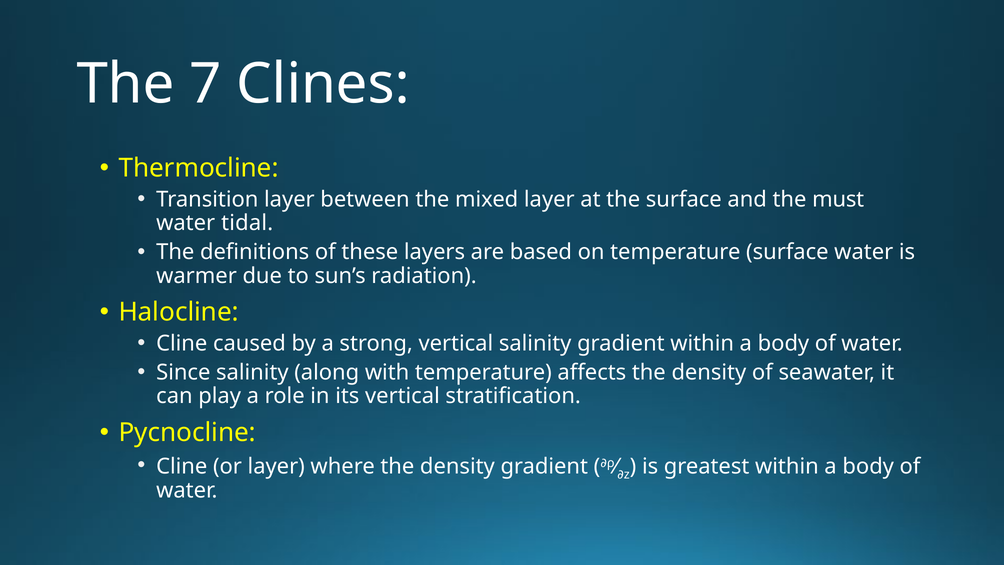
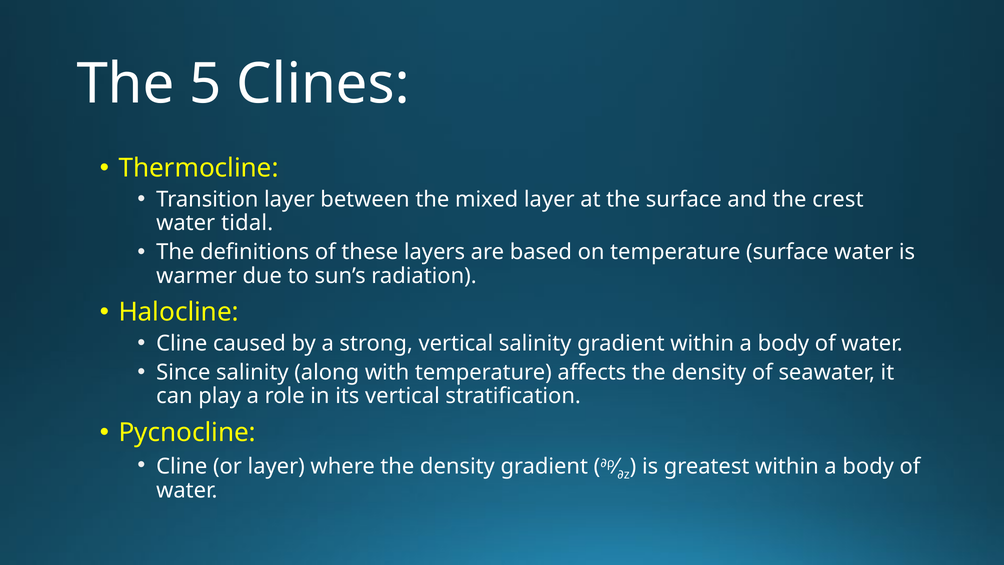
7: 7 -> 5
must: must -> crest
